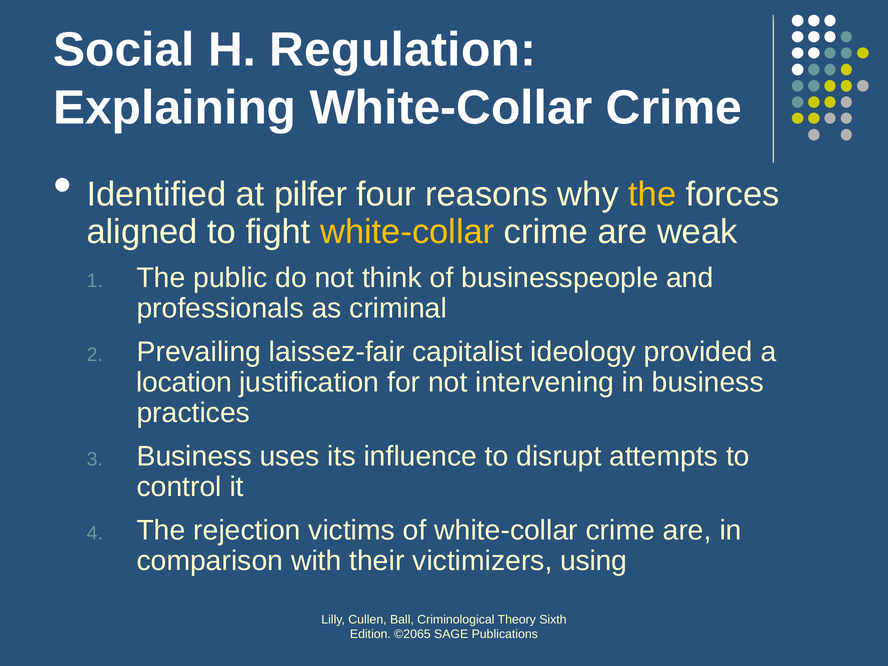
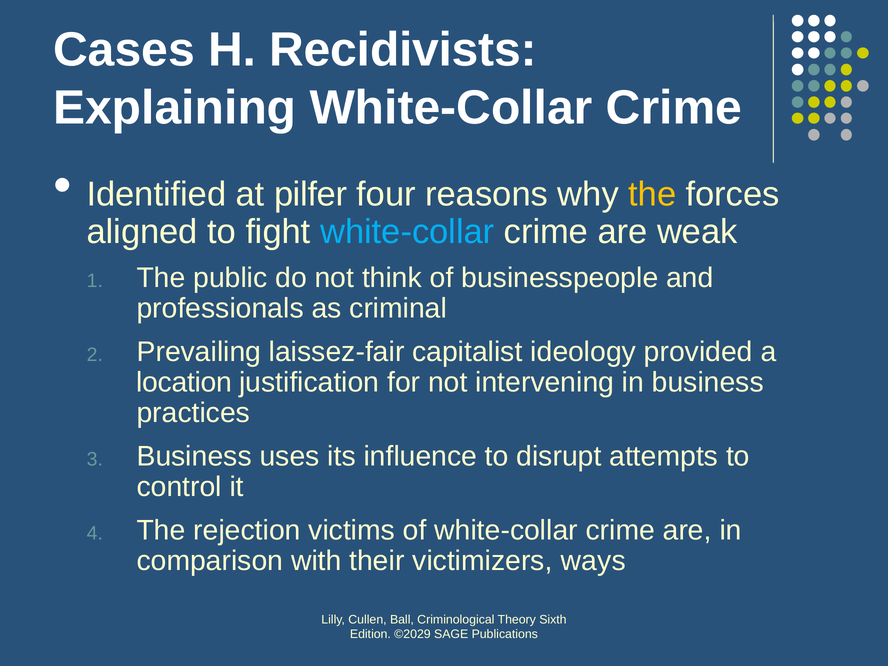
Social: Social -> Cases
Regulation: Regulation -> Recidivists
white-collar at (407, 232) colour: yellow -> light blue
using: using -> ways
©2065: ©2065 -> ©2029
